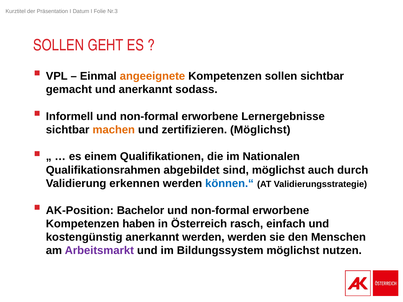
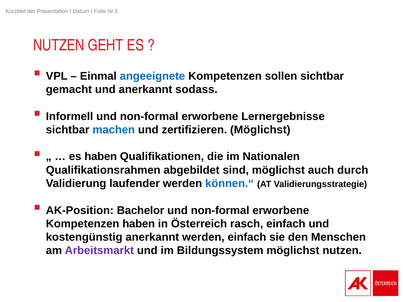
SOLLEN at (59, 45): SOLLEN -> NUTZEN
angeeignete colour: orange -> blue
machen colour: orange -> blue
es einem: einem -> haben
erkennen: erkennen -> laufender
werden werden: werden -> einfach
